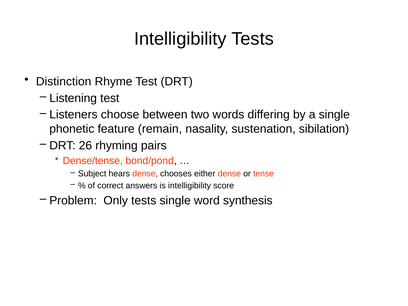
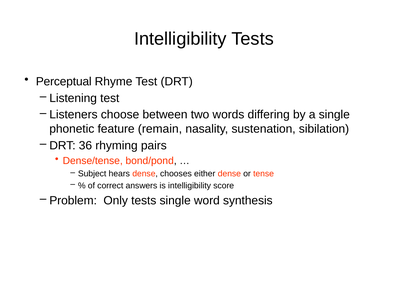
Distinction: Distinction -> Perceptual
26: 26 -> 36
